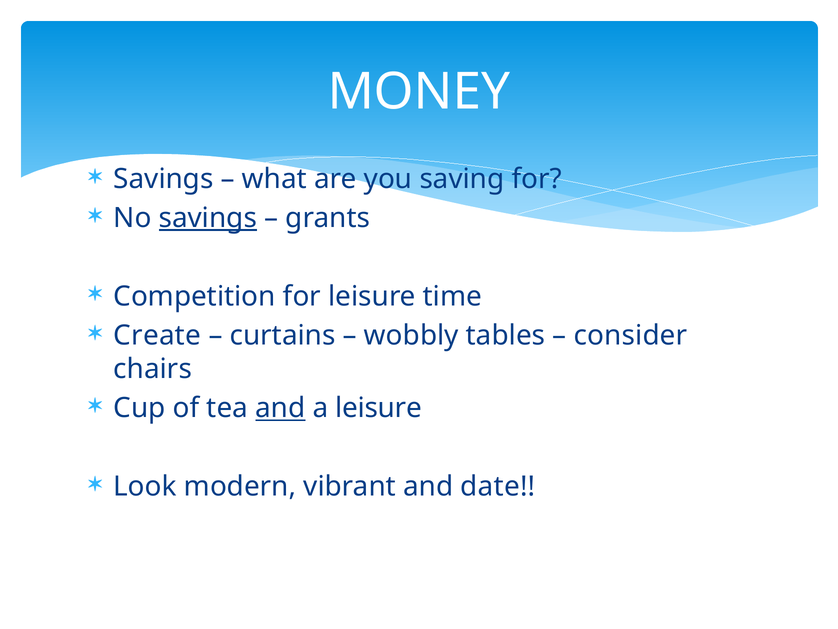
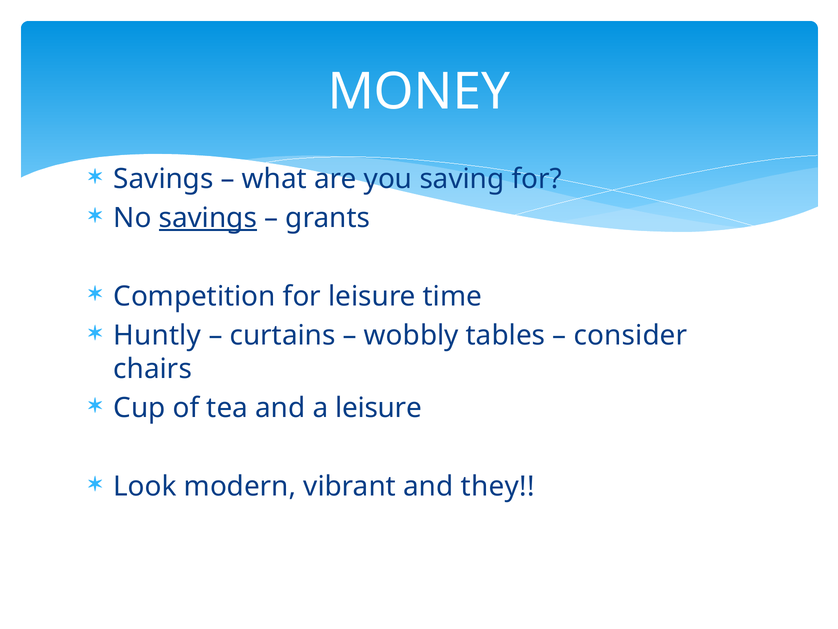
Create: Create -> Huntly
and at (280, 408) underline: present -> none
date: date -> they
